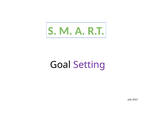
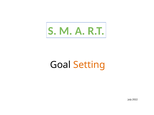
Setting colour: purple -> orange
